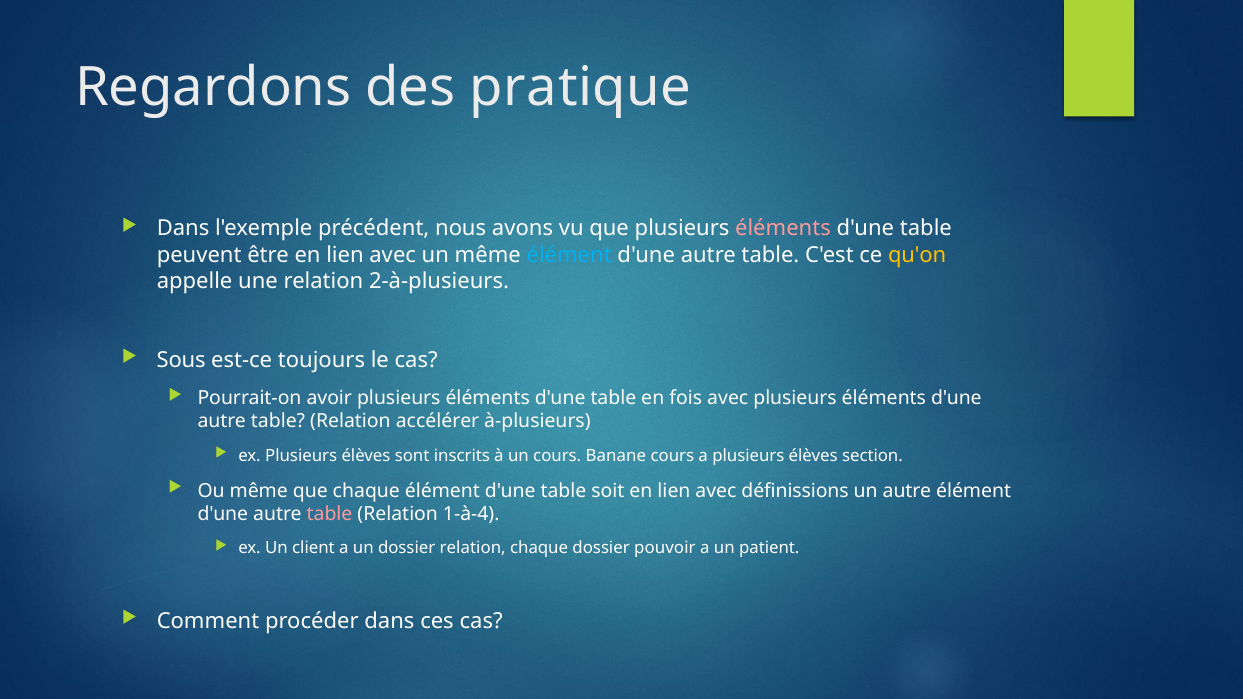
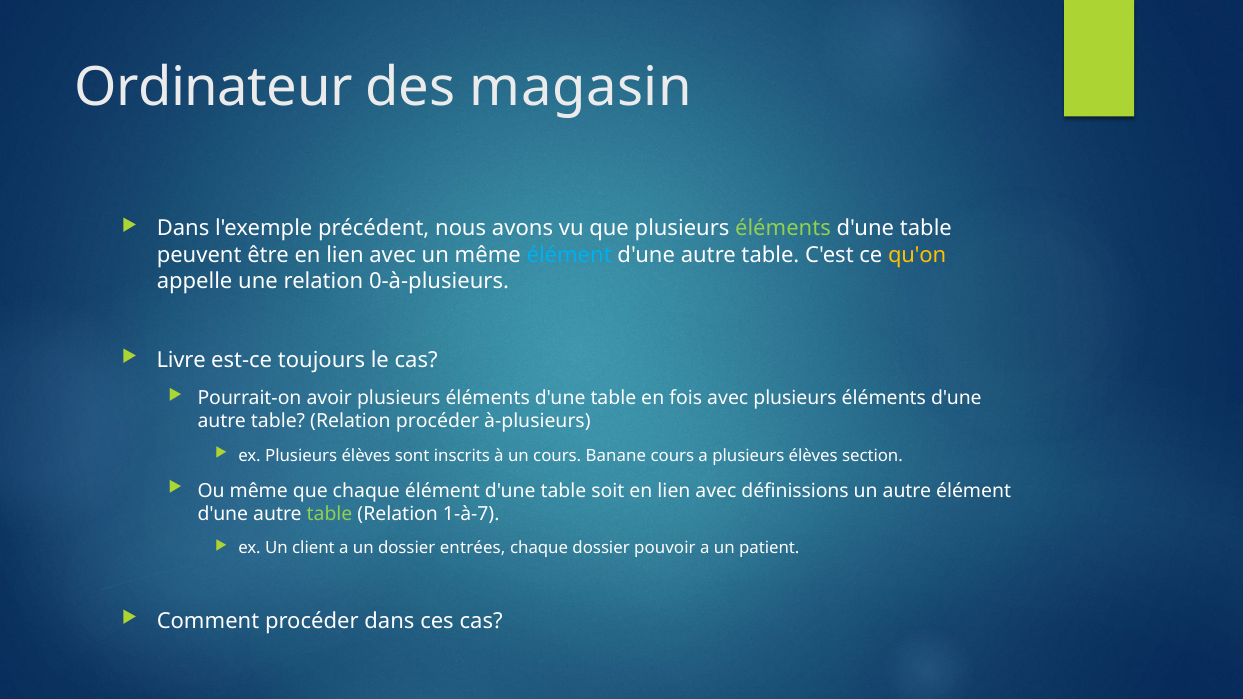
Regardons: Regardons -> Ordinateur
pratique: pratique -> magasin
éléments at (783, 229) colour: pink -> light green
2-à-plusieurs: 2-à-plusieurs -> 0-à-plusieurs
Sous: Sous -> Livre
Relation accélérer: accélérer -> procéder
table at (330, 514) colour: pink -> light green
1-à-4: 1-à-4 -> 1-à-7
dossier relation: relation -> entrées
